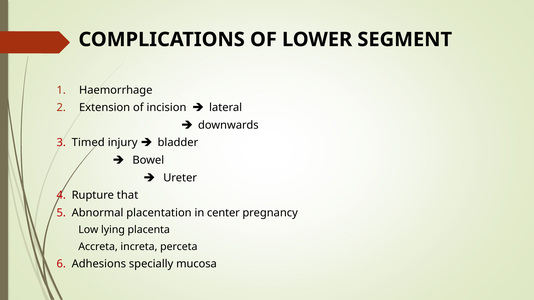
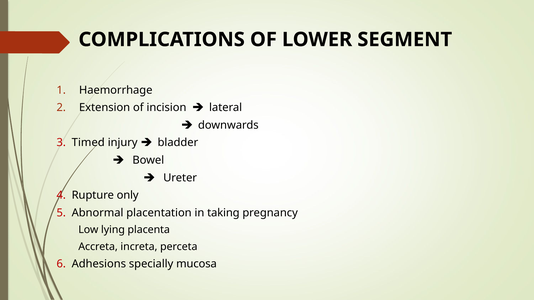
that: that -> only
center: center -> taking
